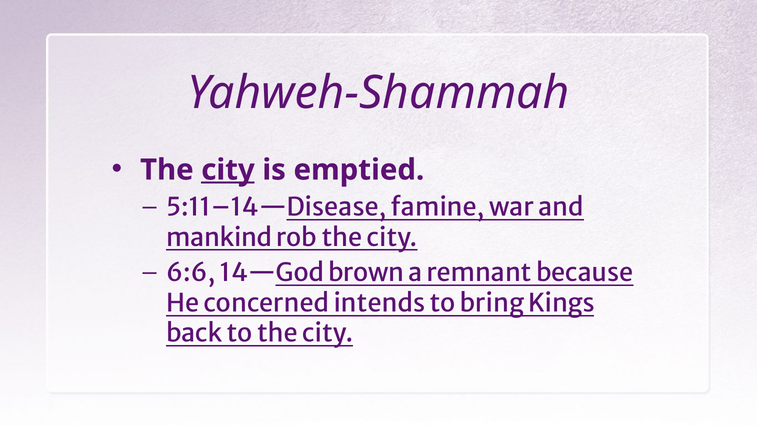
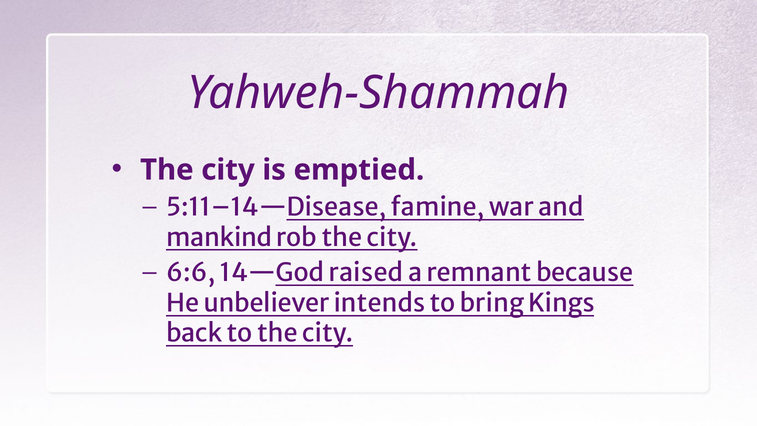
city at (228, 170) underline: present -> none
brown: brown -> raised
concerned: concerned -> unbeliever
